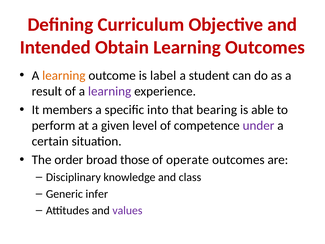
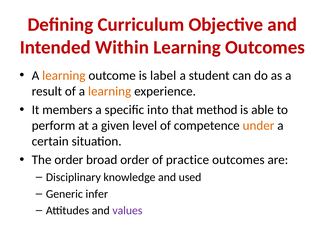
Obtain: Obtain -> Within
learning at (110, 91) colour: purple -> orange
bearing: bearing -> method
under colour: purple -> orange
broad those: those -> order
operate: operate -> practice
class: class -> used
